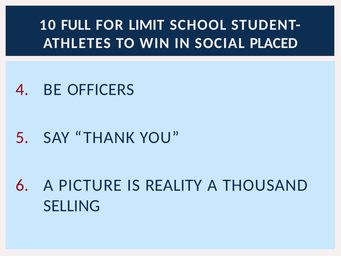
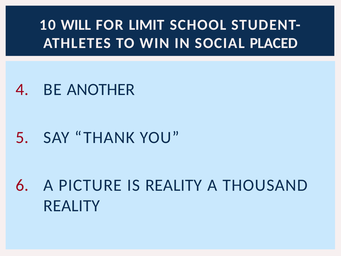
FULL: FULL -> WILL
OFFICERS: OFFICERS -> ANOTHER
SELLING at (72, 205): SELLING -> REALITY
